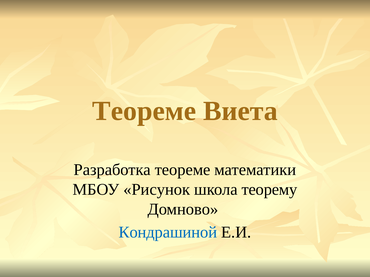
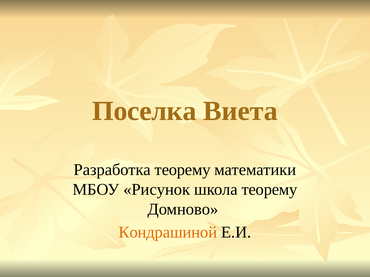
Теореме at (144, 111): Теореме -> Поселка
Разработка теореме: теореме -> теорему
Кондрашиной colour: blue -> orange
